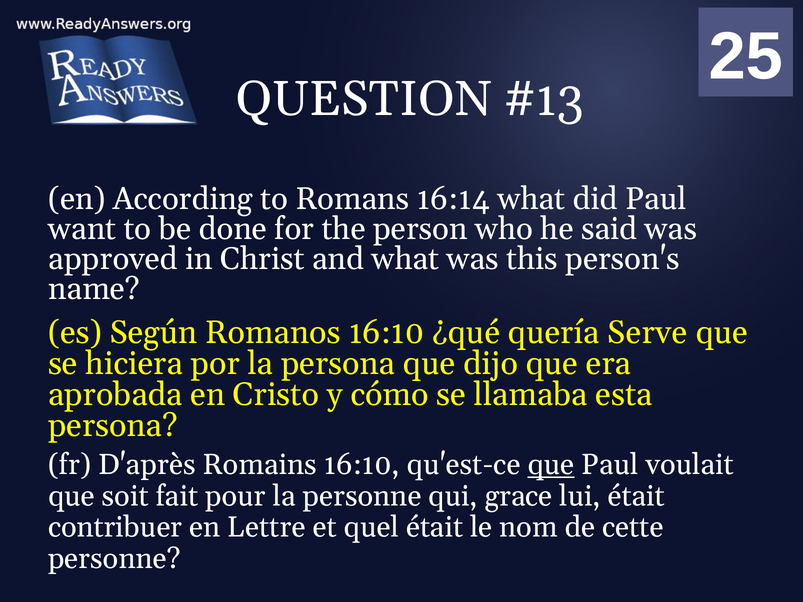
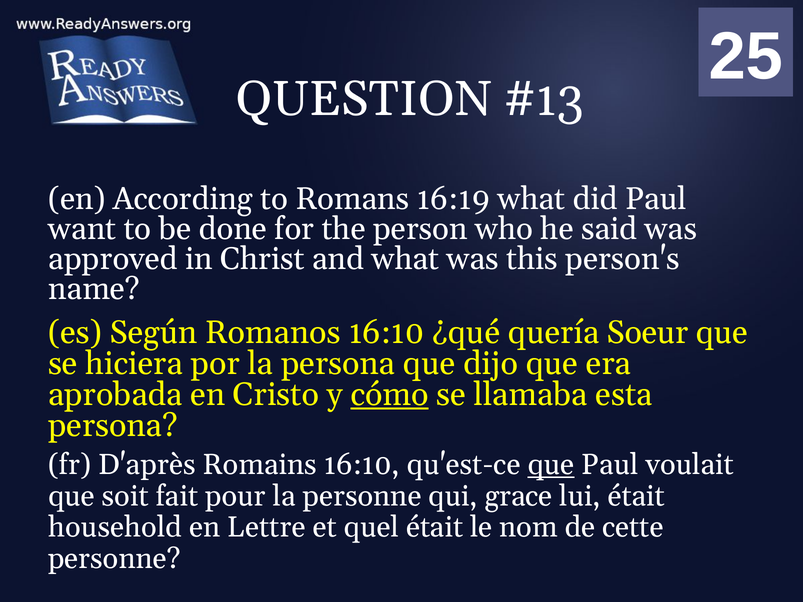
16:14: 16:14 -> 16:19
Serve: Serve -> Soeur
cómo underline: none -> present
contribuer: contribuer -> household
